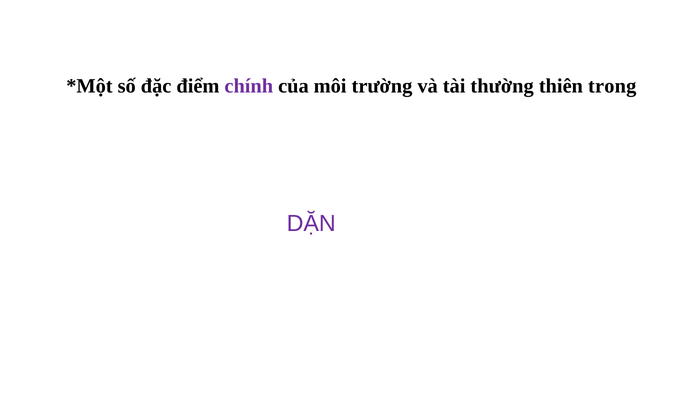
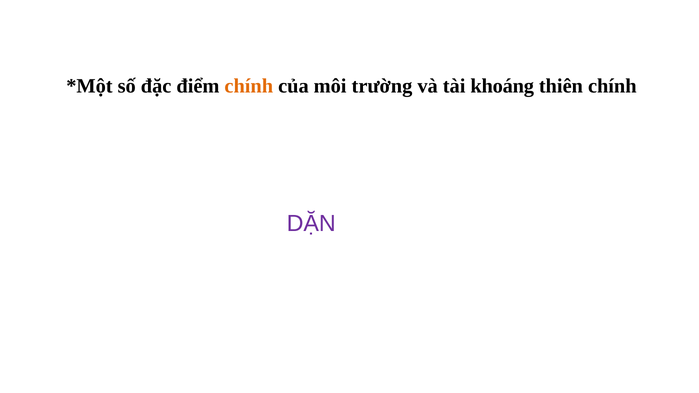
chính at (249, 86) colour: purple -> orange
thường: thường -> khoáng
thiên trong: trong -> chính
